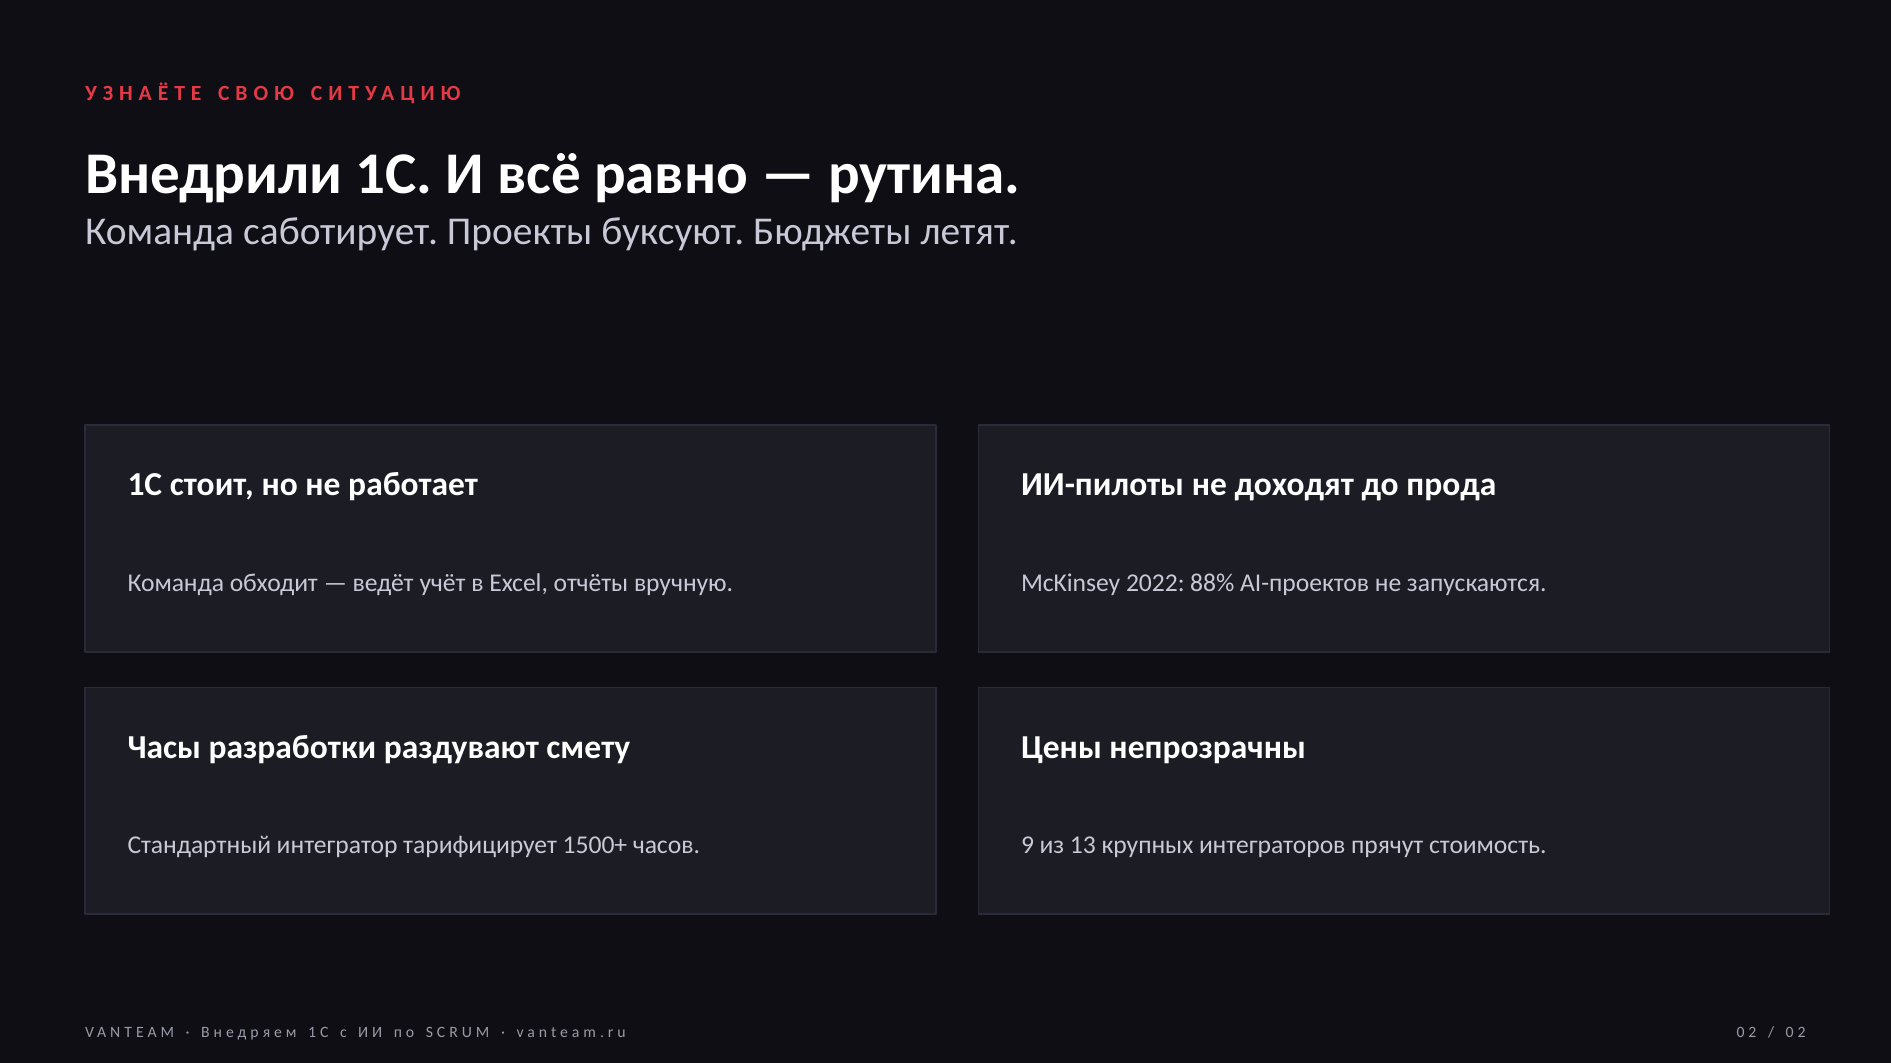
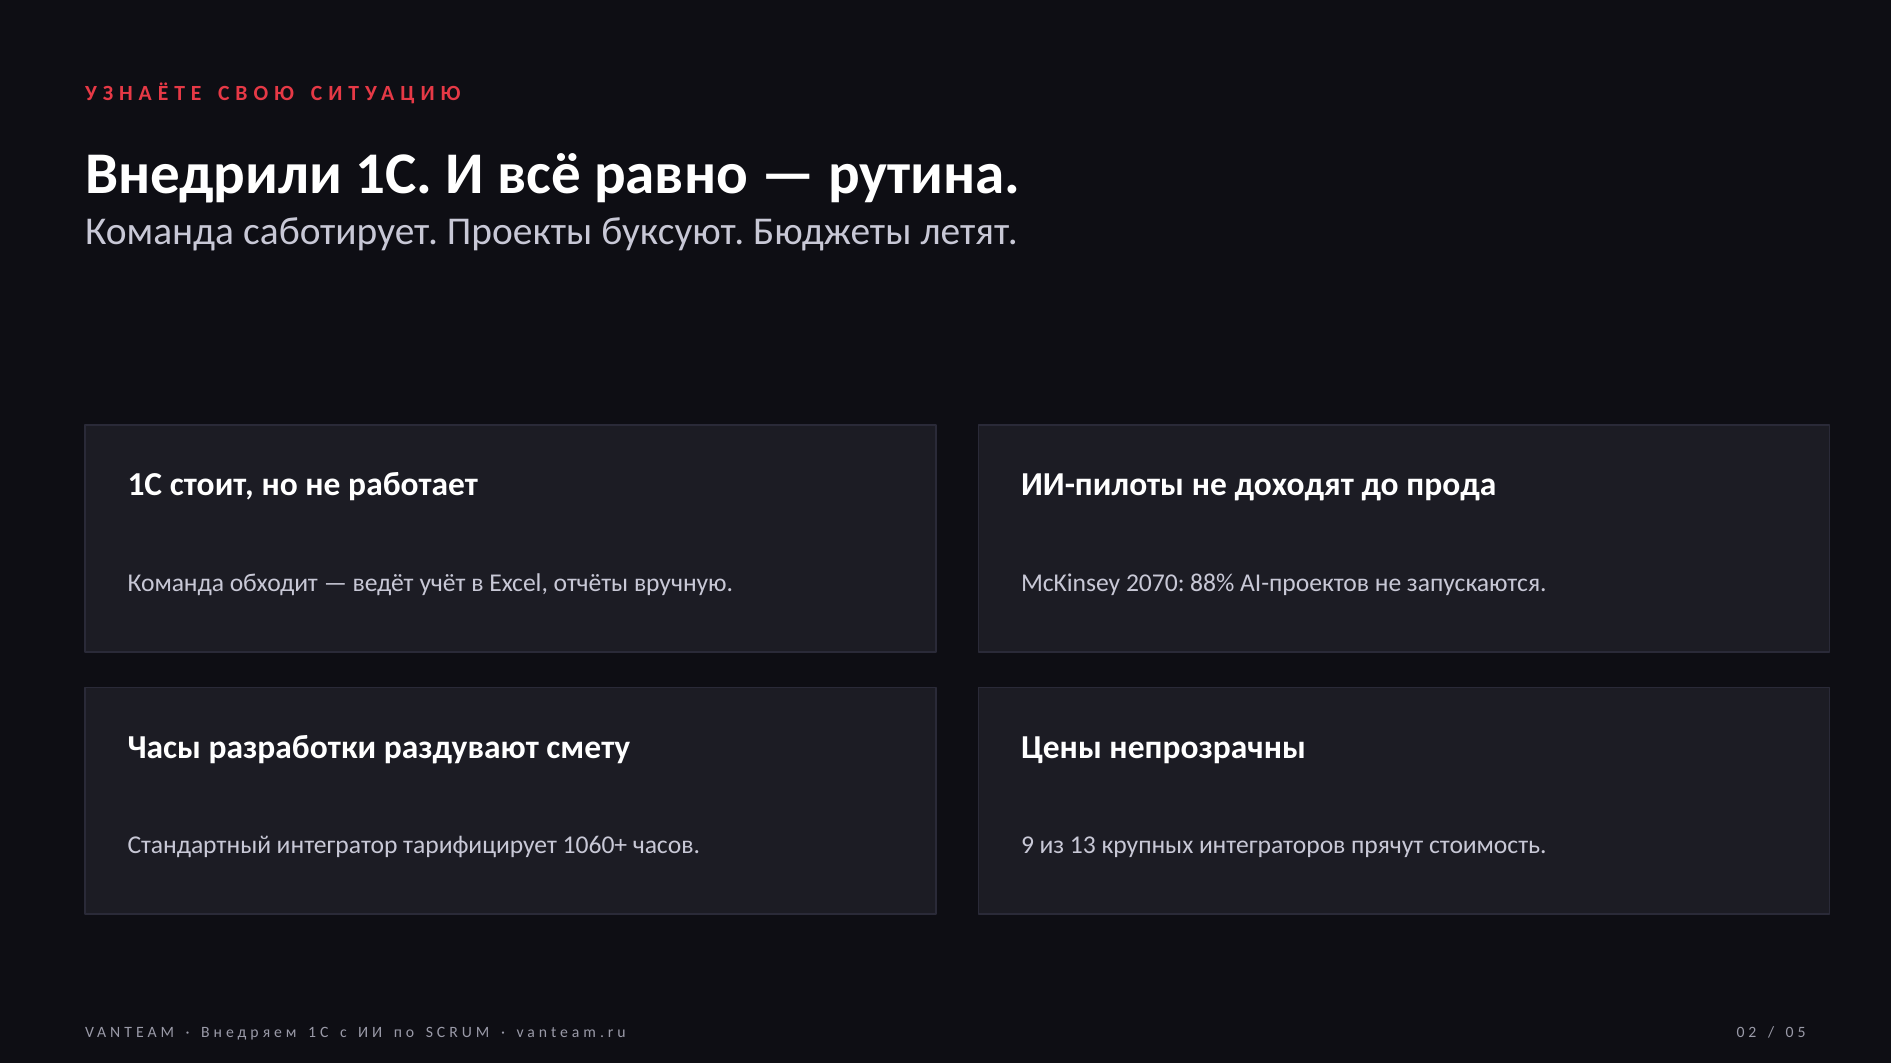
2022: 2022 -> 2070
1500+: 1500+ -> 1060+
2: 2 -> 5
